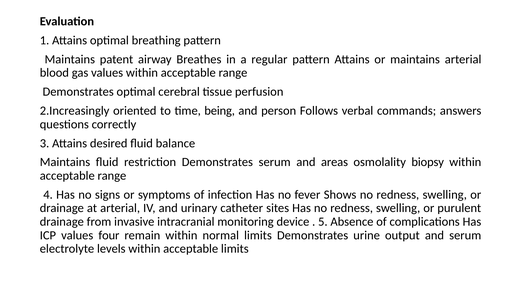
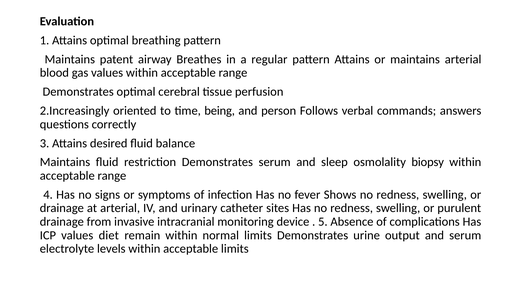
areas: areas -> sleep
four: four -> diet
